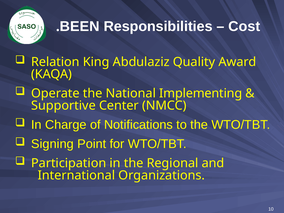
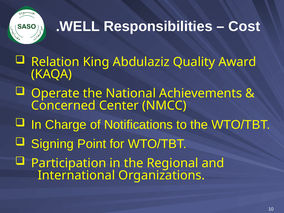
BEEN: BEEN -> WELL
Implementing: Implementing -> Achievements
Supportive: Supportive -> Concerned
